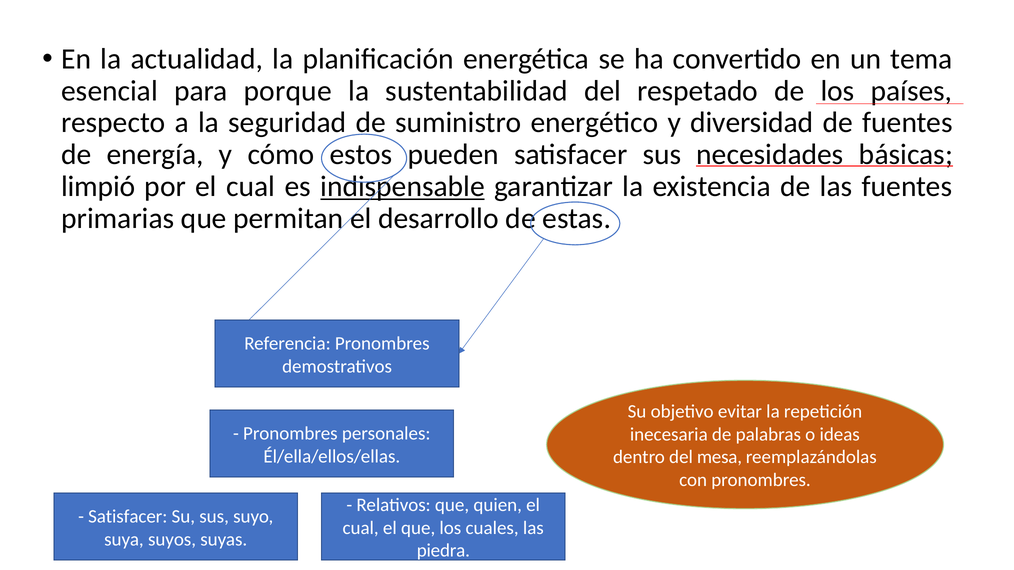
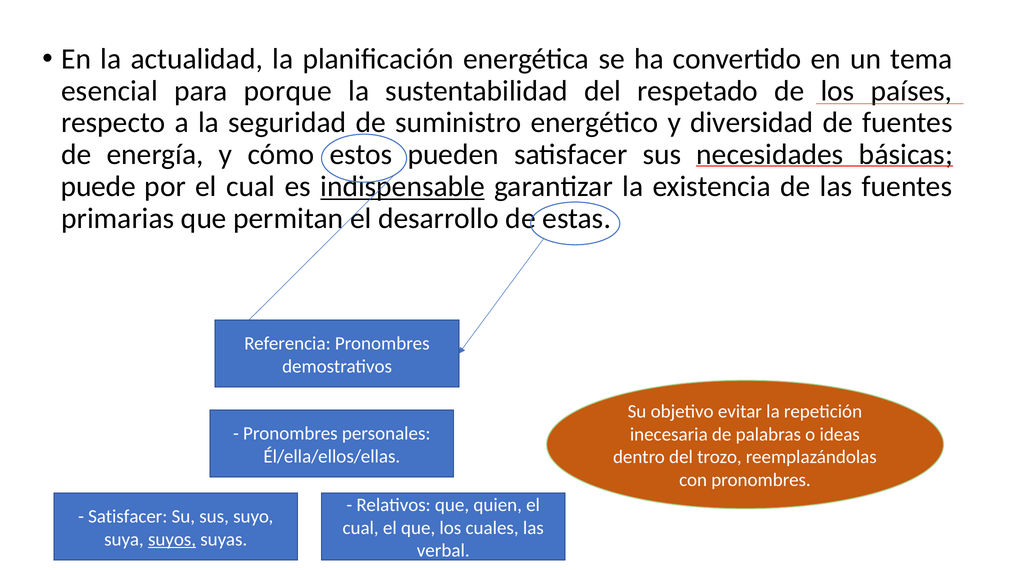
limpió: limpió -> puede
mesa: mesa -> trozo
suyos underline: none -> present
piedra: piedra -> verbal
